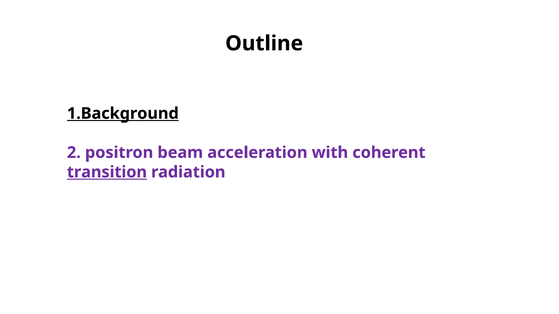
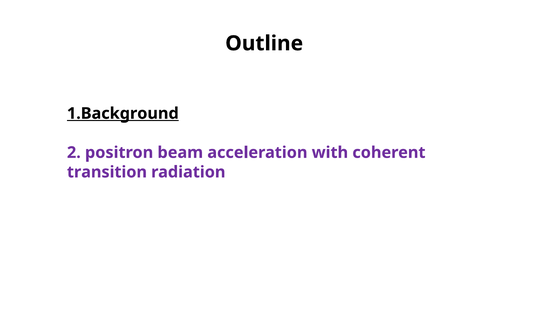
transition underline: present -> none
